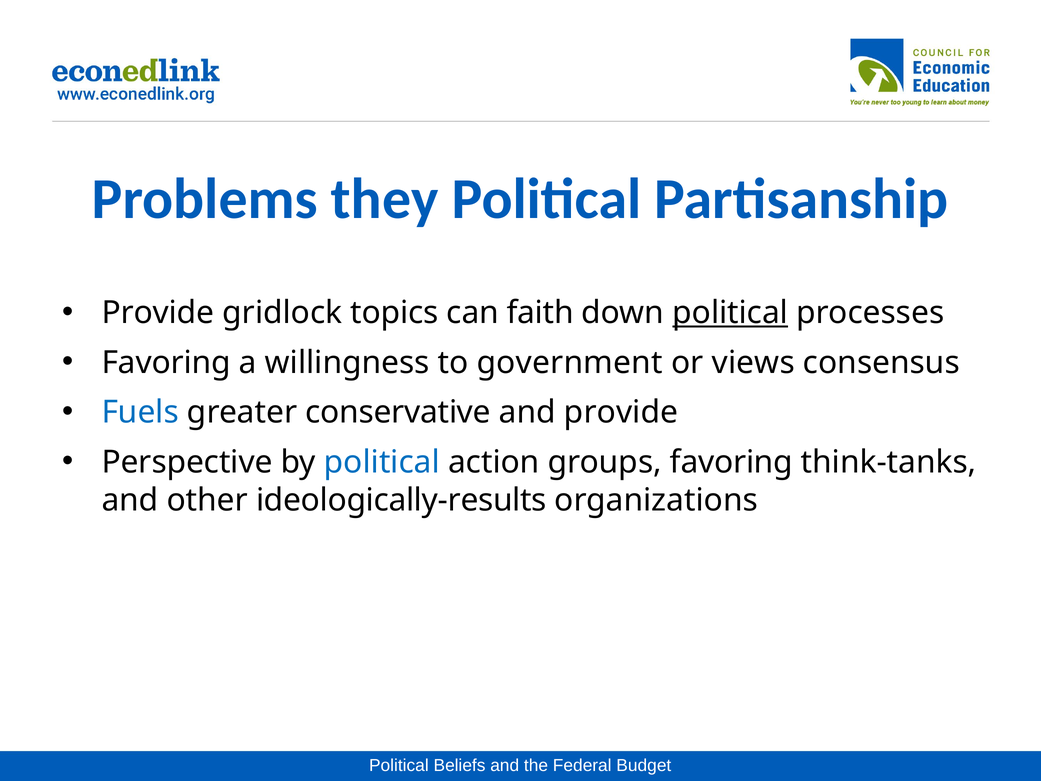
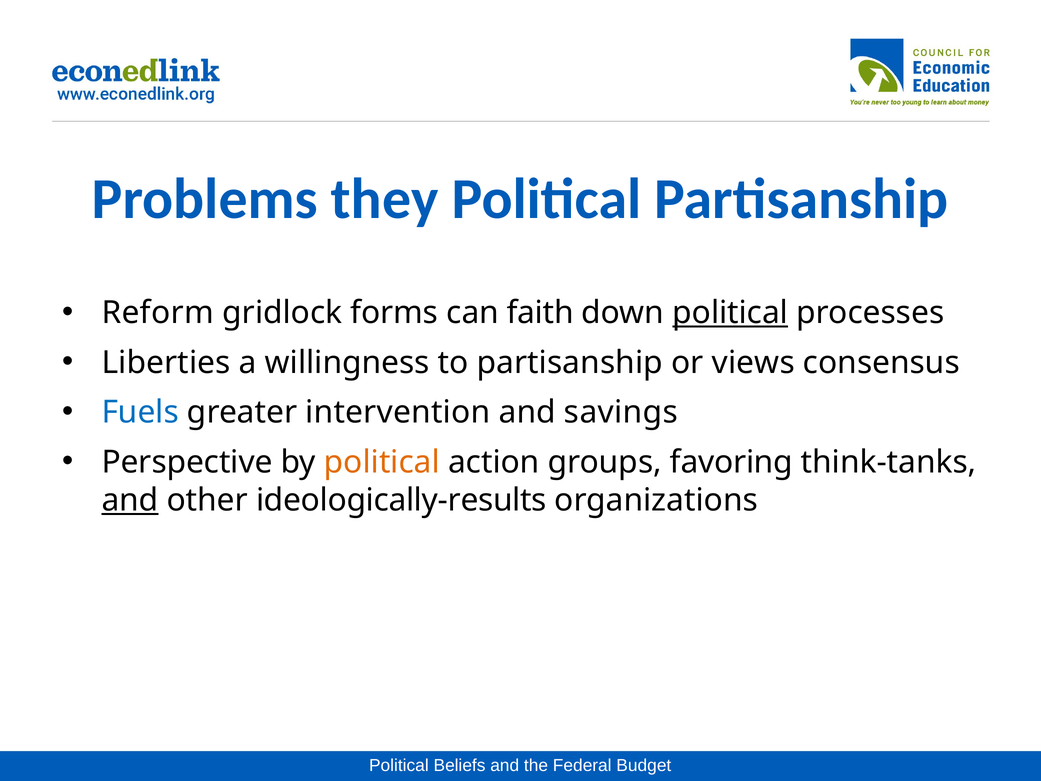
Provide at (158, 313): Provide -> Reform
topics: topics -> forms
Favoring at (166, 363): Favoring -> Liberties
to government: government -> partisanship
conservative: conservative -> intervention
and provide: provide -> savings
political at (382, 462) colour: blue -> orange
and at (130, 500) underline: none -> present
